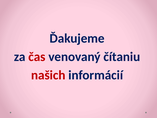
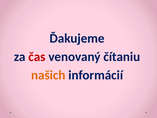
našich colour: red -> orange
